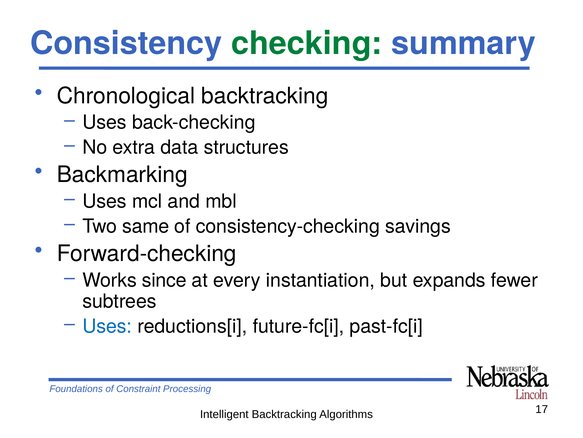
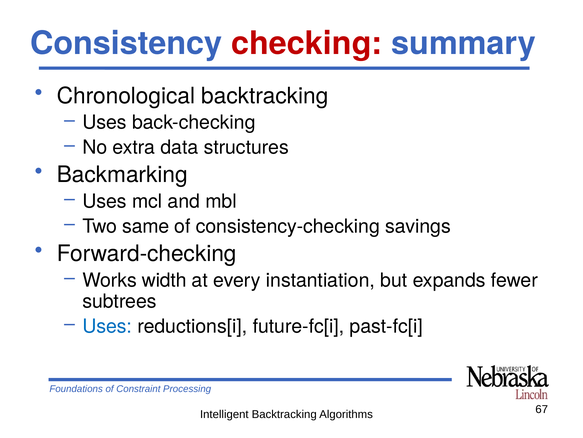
checking colour: green -> red
since: since -> width
17: 17 -> 67
